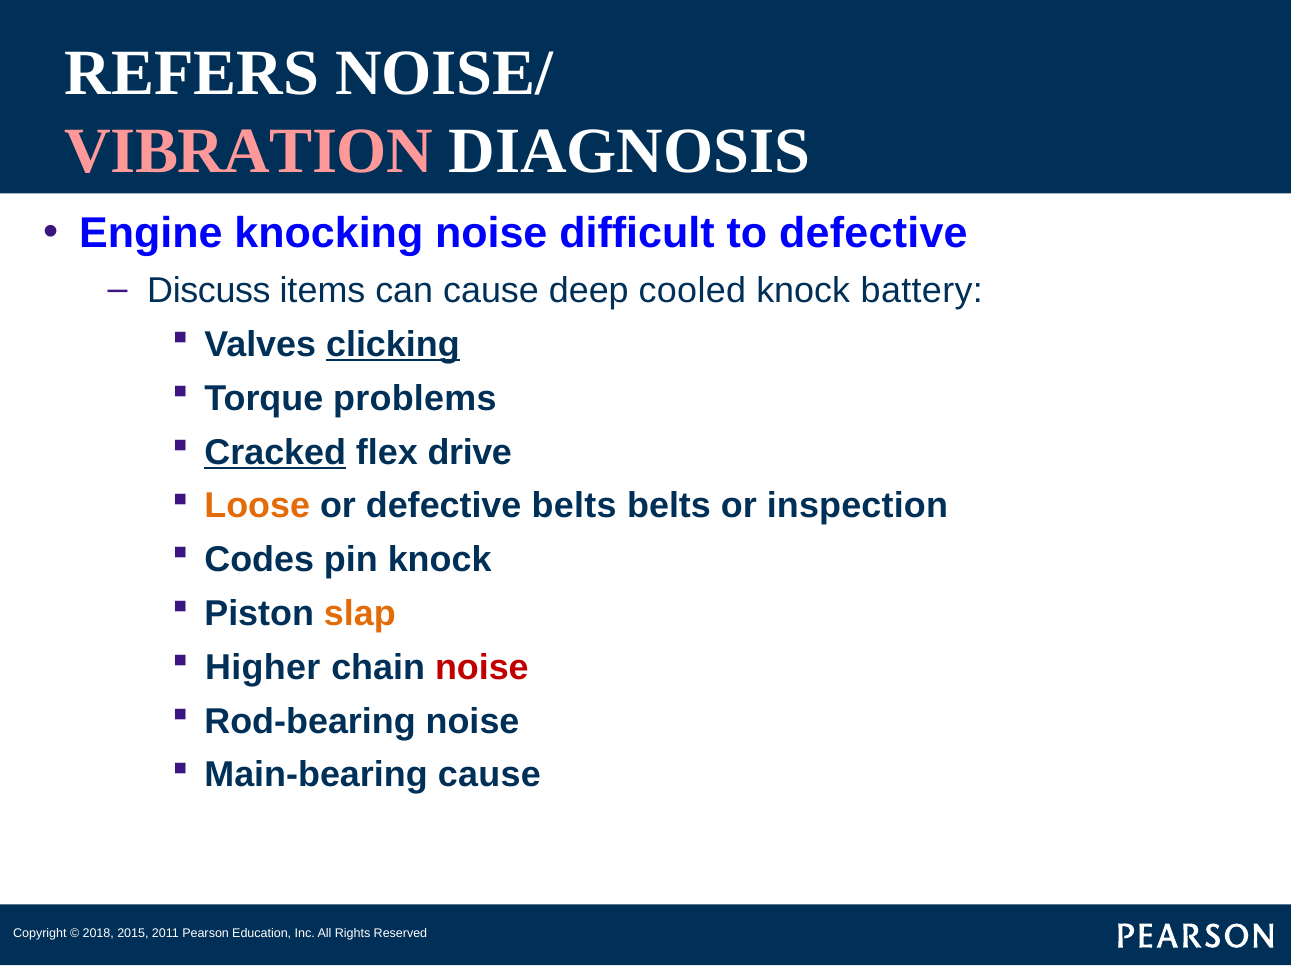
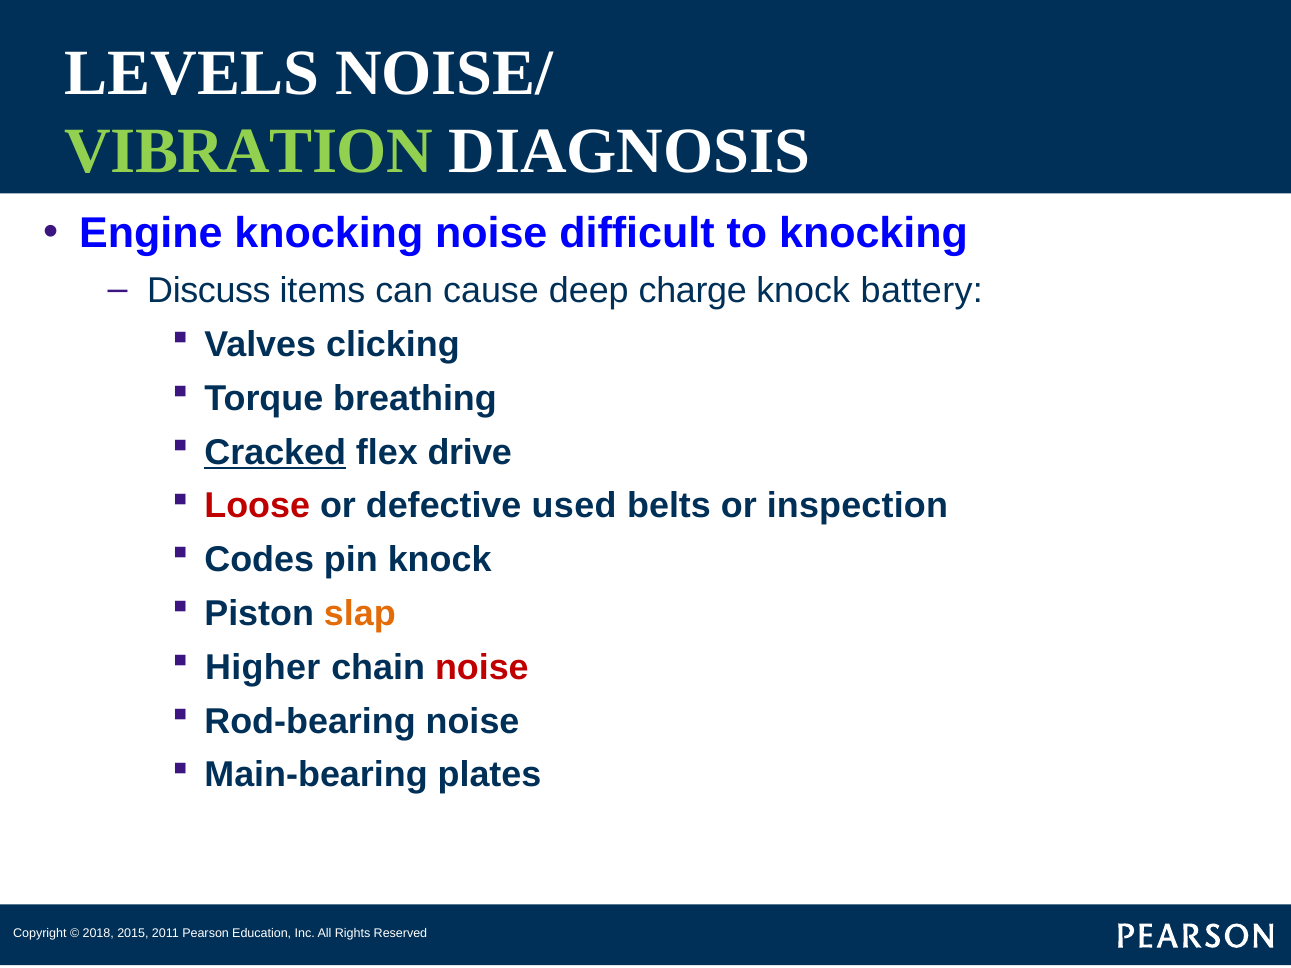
REFERS: REFERS -> LEVELS
VIBRATION colour: pink -> light green
to defective: defective -> knocking
cooled: cooled -> charge
clicking underline: present -> none
problems: problems -> breathing
Loose colour: orange -> red
defective belts: belts -> used
Main-bearing cause: cause -> plates
